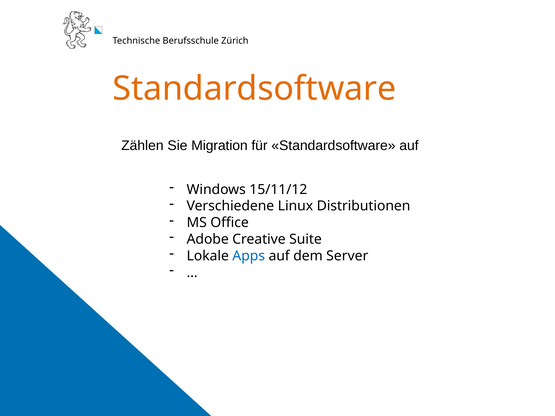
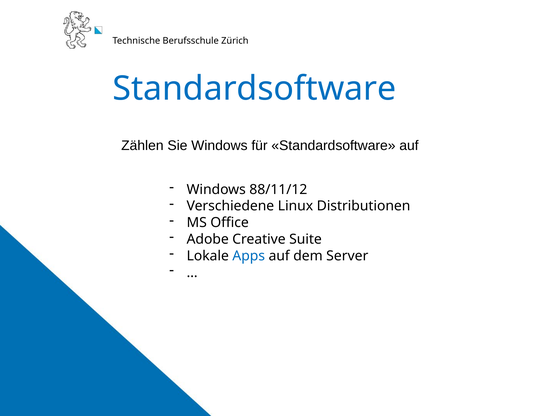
Standardsoftware at (254, 89) colour: orange -> blue
Sie Migration: Migration -> Windows
15/11/12: 15/11/12 -> 88/11/12
